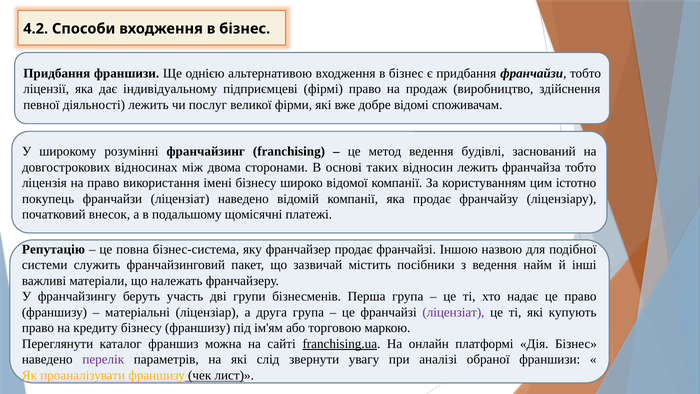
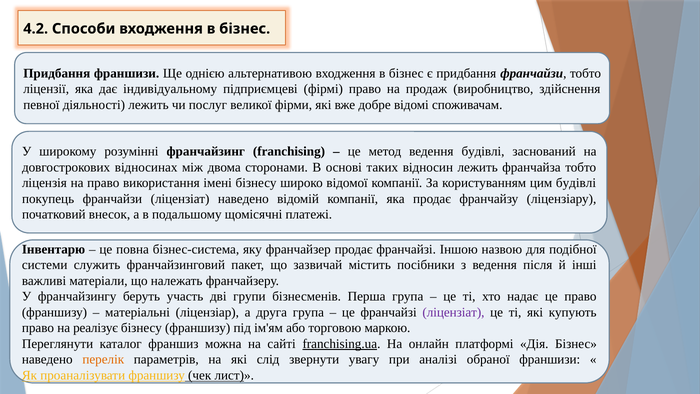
цим істотно: істотно -> будівлі
Репутацію: Репутацію -> Інвентарю
найм: найм -> після
кредиту: кредиту -> реалізує
перелік colour: purple -> orange
